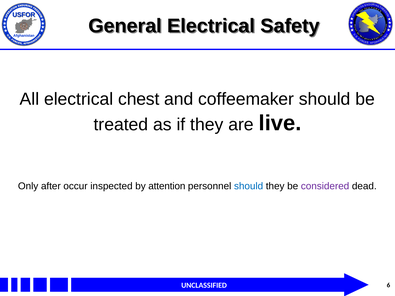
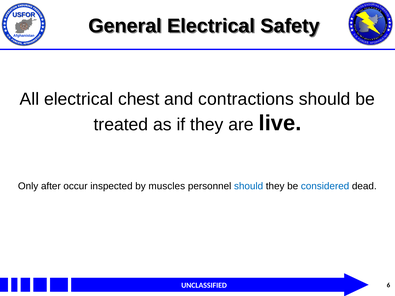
coffeemaker: coffeemaker -> contractions
attention: attention -> muscles
considered colour: purple -> blue
